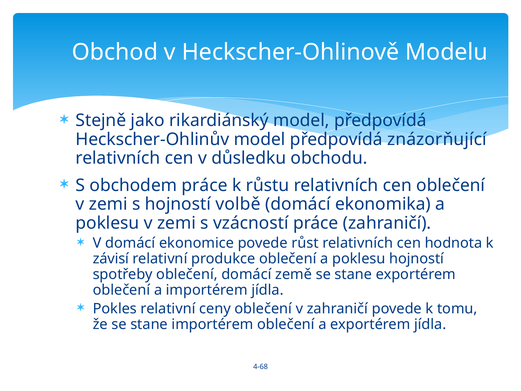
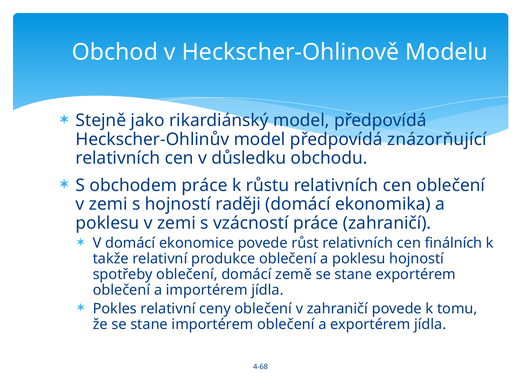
volbě: volbě -> raději
hodnota: hodnota -> finálních
závisí: závisí -> takže
